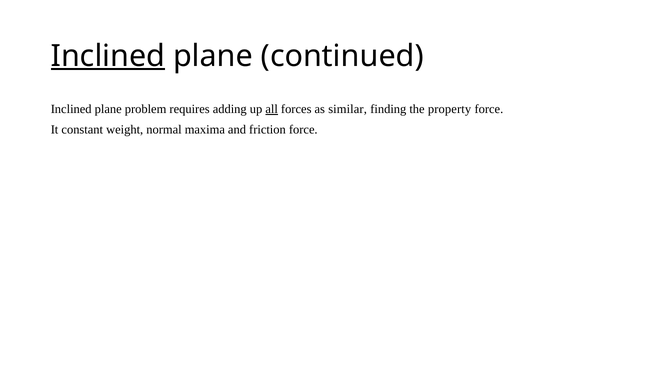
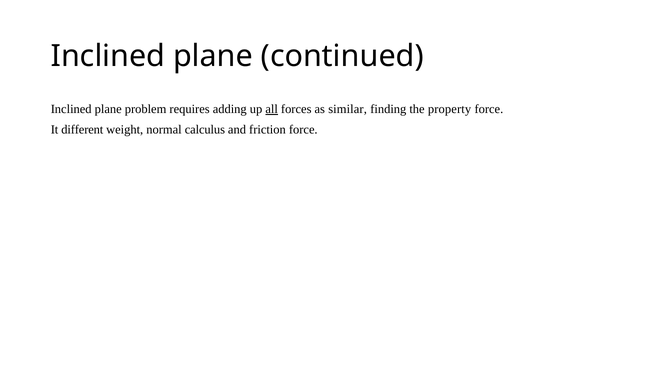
Inclined at (108, 56) underline: present -> none
constant: constant -> different
maxima: maxima -> calculus
